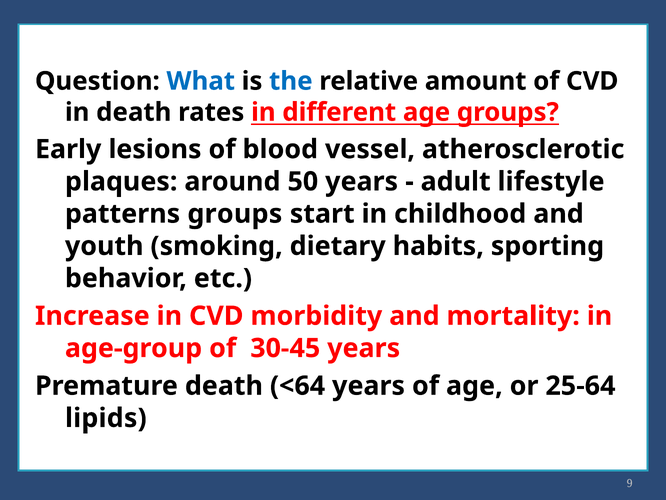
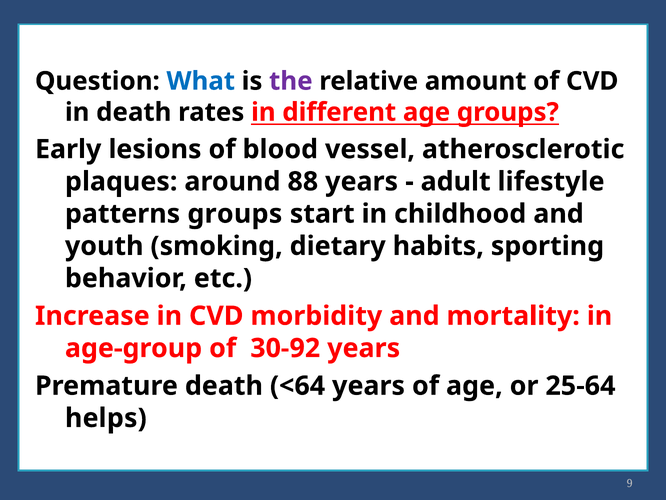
the colour: blue -> purple
50: 50 -> 88
30-45: 30-45 -> 30-92
lipids: lipids -> helps
